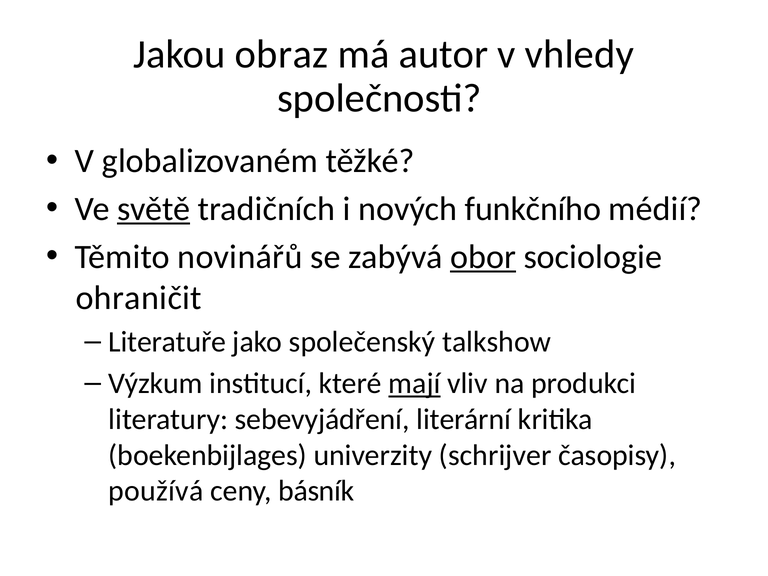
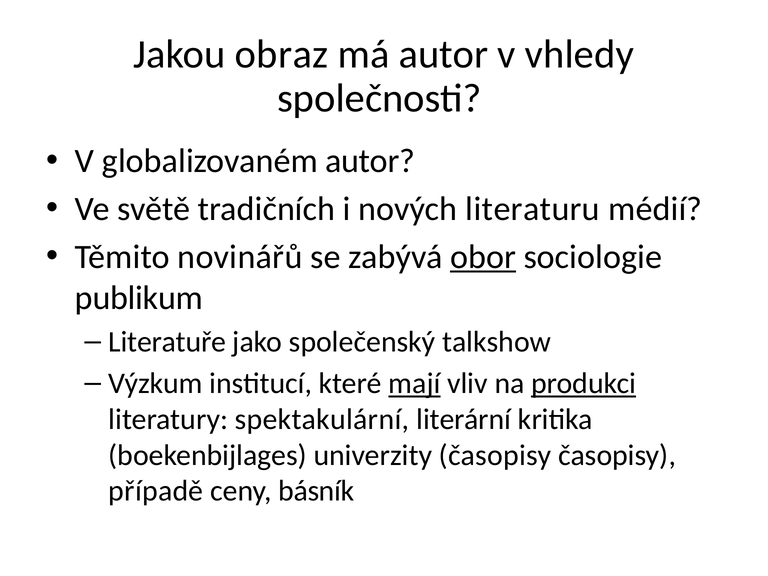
globalizovaném těžké: těžké -> autor
světě underline: present -> none
funkčního: funkčního -> literaturu
ohraničit: ohraničit -> publikum
produkci underline: none -> present
sebevyjádření: sebevyjádření -> spektakulární
univerzity schrijver: schrijver -> časopisy
používá: používá -> případě
